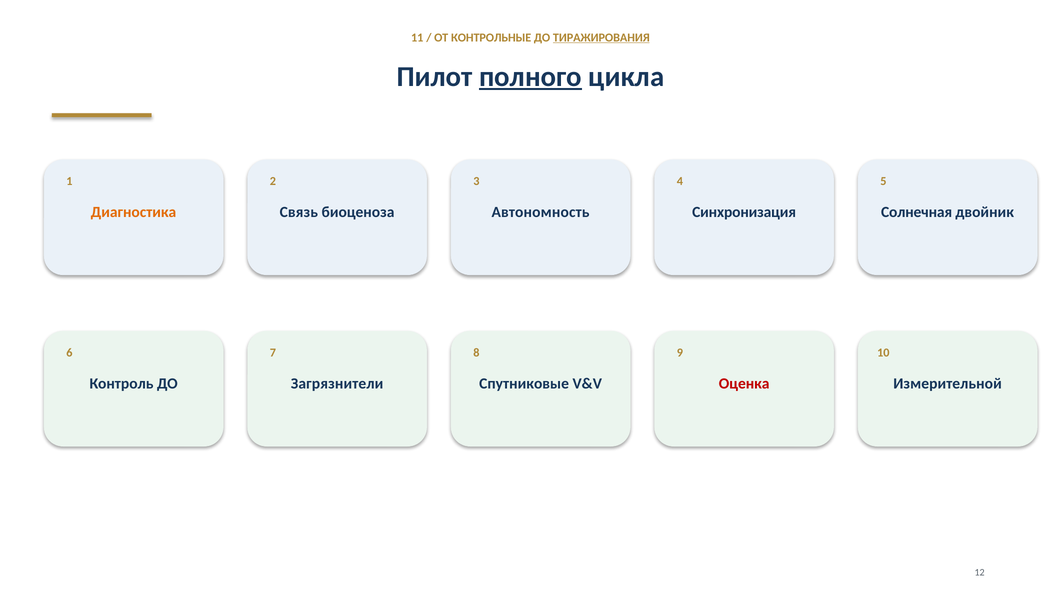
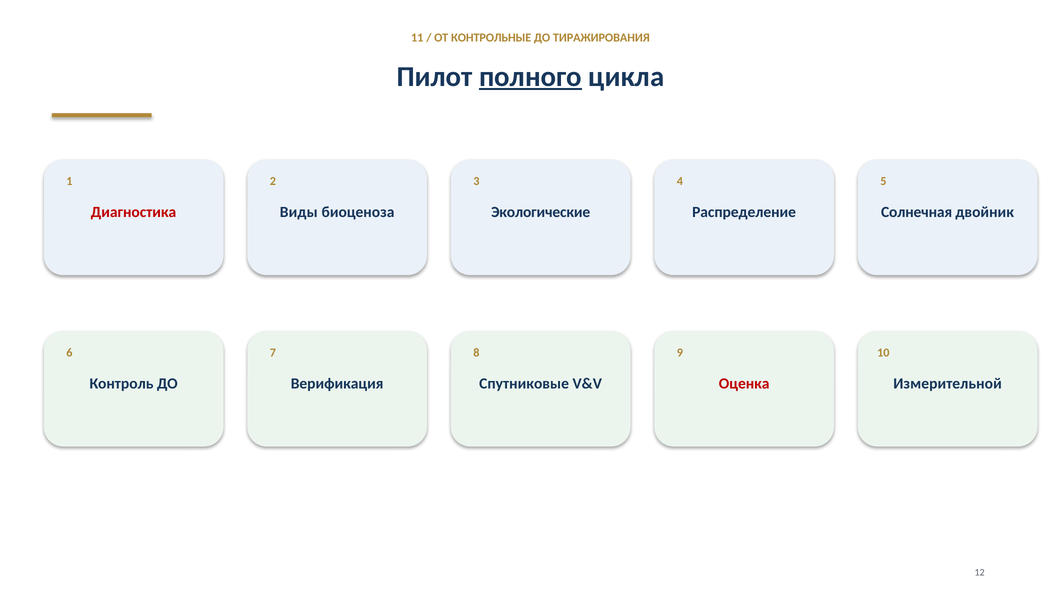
ТИРАЖИРОВАНИЯ underline: present -> none
Диагностика colour: orange -> red
Связь: Связь -> Виды
Автономность: Автономность -> Экологические
Синхронизация: Синхронизация -> Распределение
Загрязнители: Загрязнители -> Верификация
